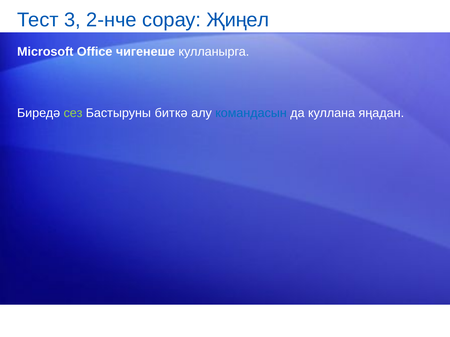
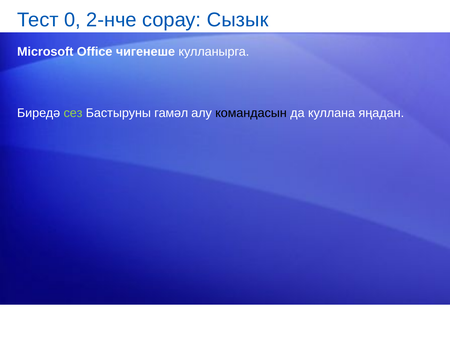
3: 3 -> 0
Җиңел: Җиңел -> Сызык
биткә: биткә -> гамәл
командасын colour: blue -> black
